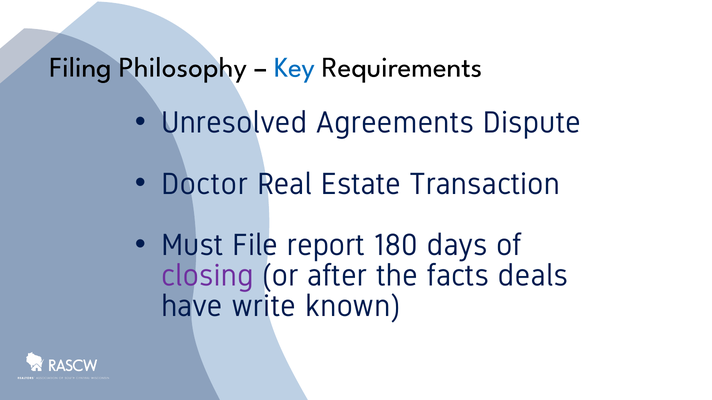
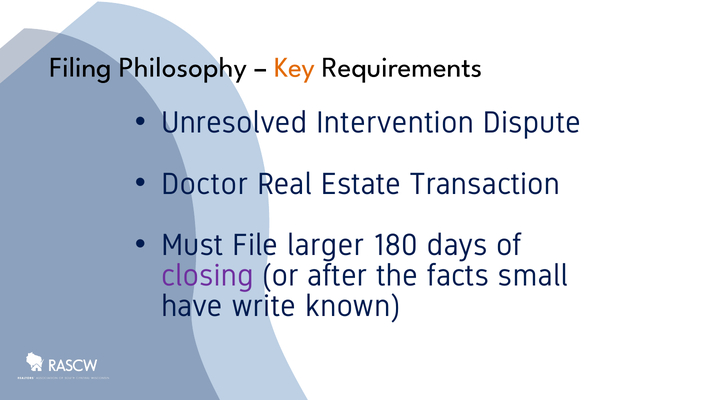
Key colour: blue -> orange
Agreements: Agreements -> Intervention
report: report -> larger
deals: deals -> small
